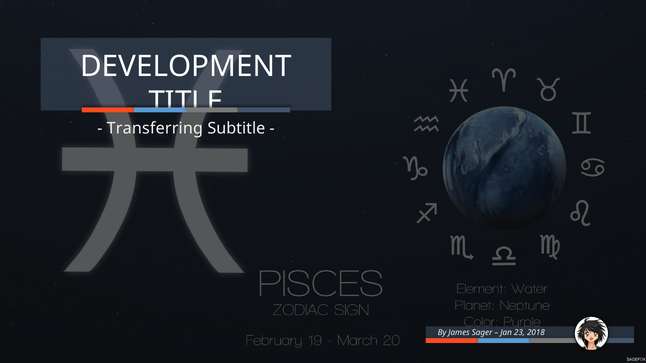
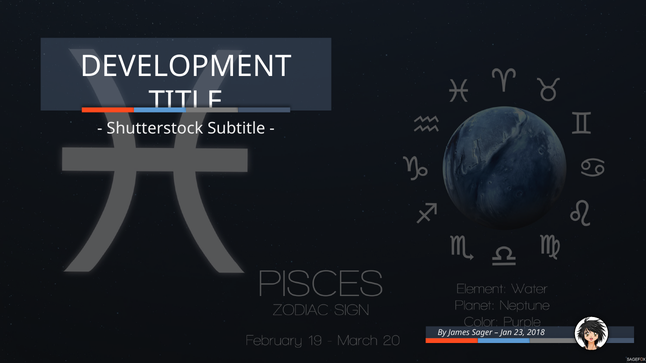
Transferring: Transferring -> Shutterstock
